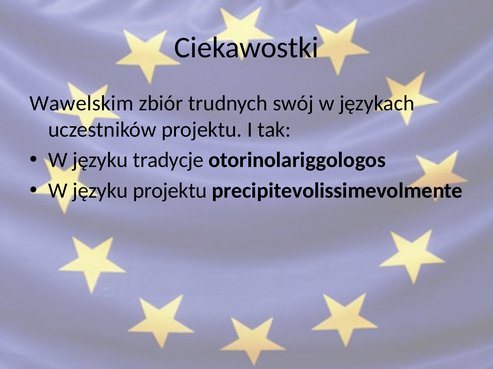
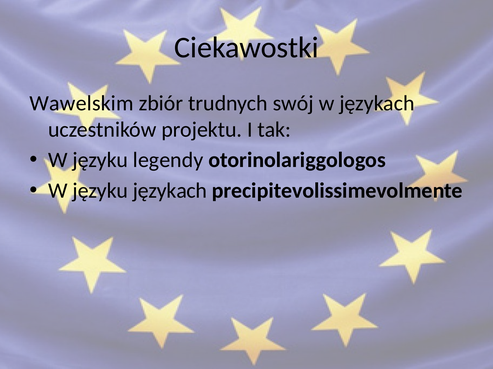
tradycje: tradycje -> legendy
języku projektu: projektu -> językach
